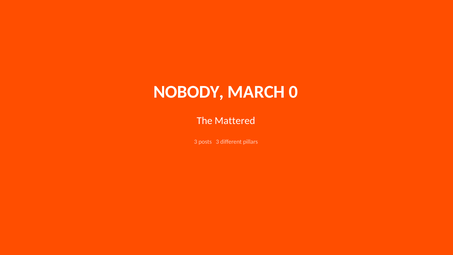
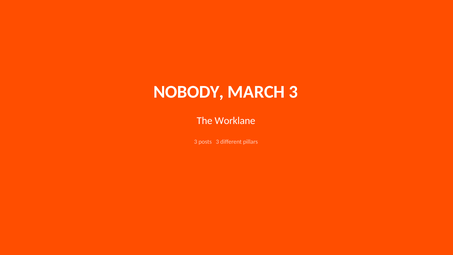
MARCH 0: 0 -> 3
Mattered: Mattered -> Worklane
